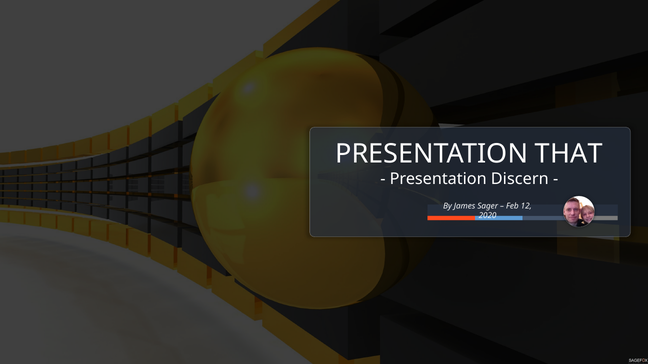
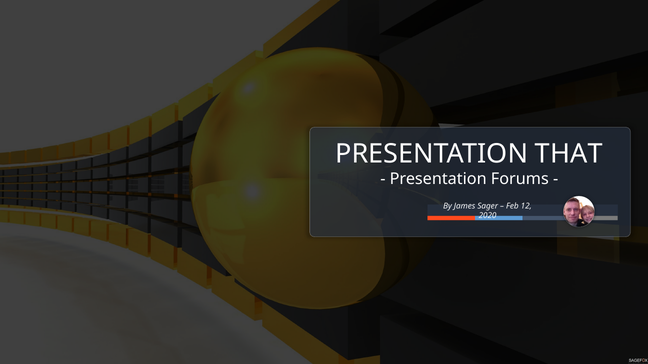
Discern: Discern -> Forums
